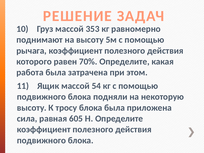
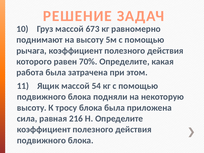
353: 353 -> 673
605: 605 -> 216
